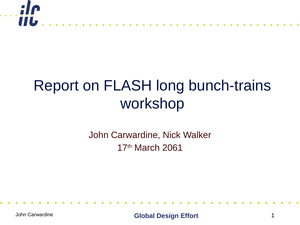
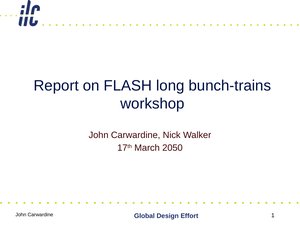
2061: 2061 -> 2050
